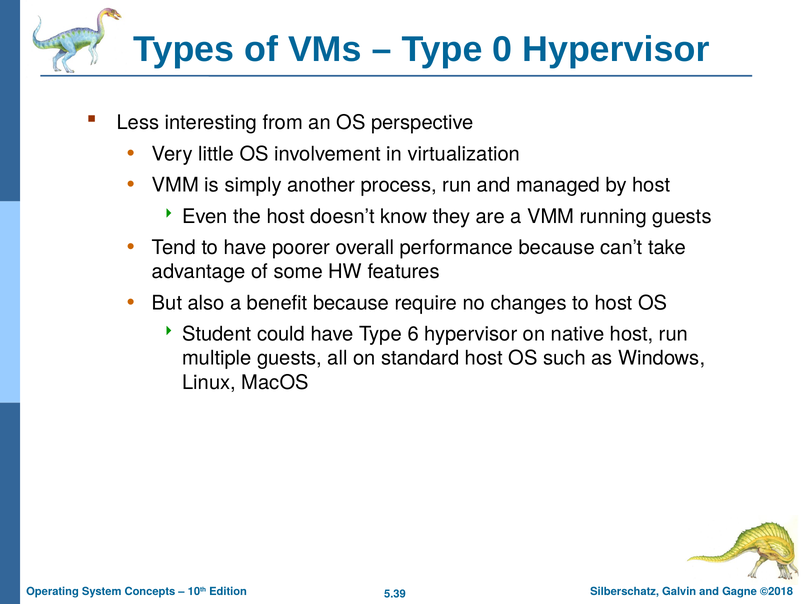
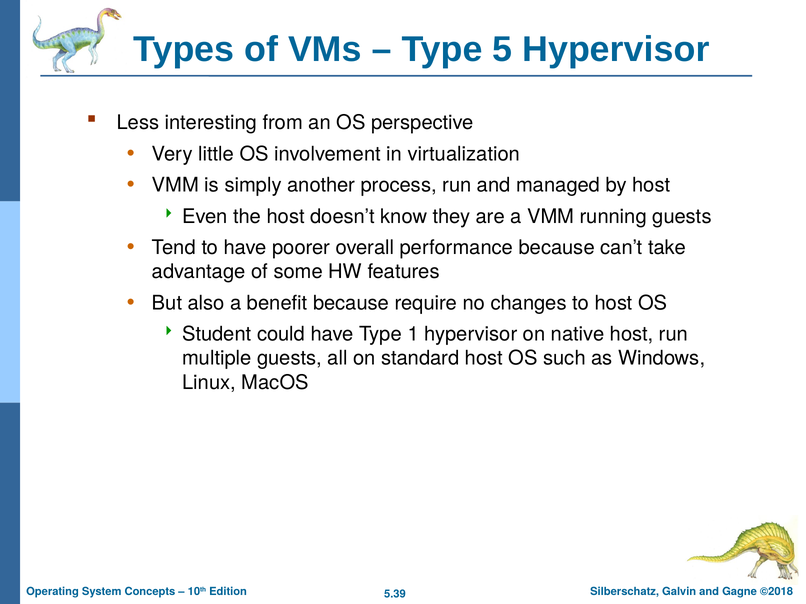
0: 0 -> 5
6: 6 -> 1
